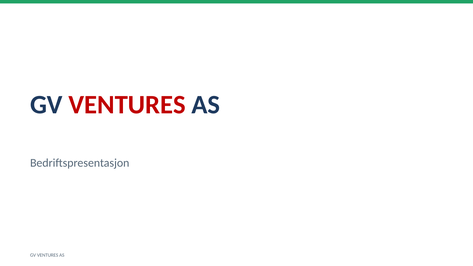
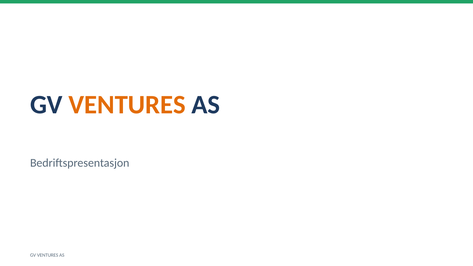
VENTURES at (127, 105) colour: red -> orange
